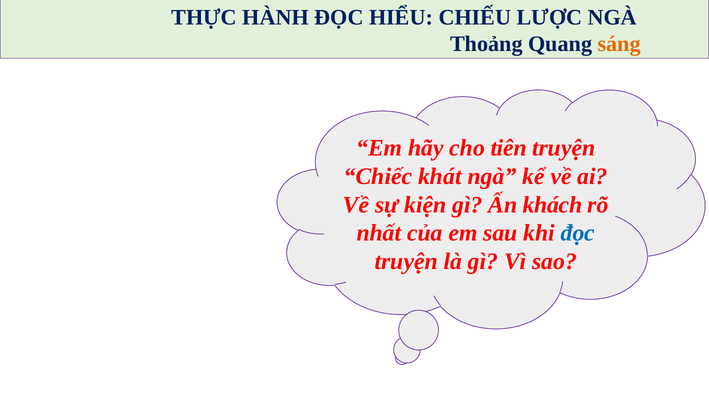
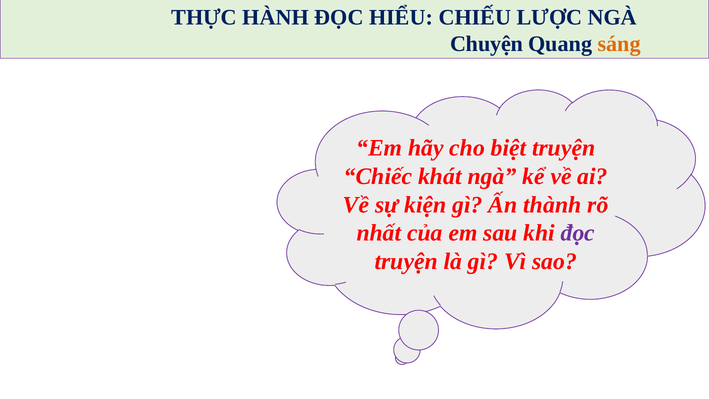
Thoảng: Thoảng -> Chuyện
tiên: tiên -> biệt
khách: khách -> thành
đọc at (578, 233) colour: blue -> purple
